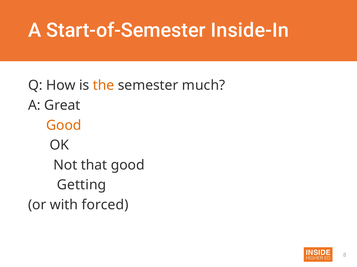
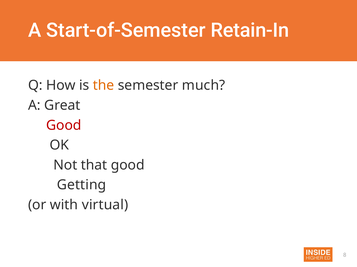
Inside-In: Inside-In -> Retain-In
Good at (64, 126) colour: orange -> red
forced: forced -> virtual
